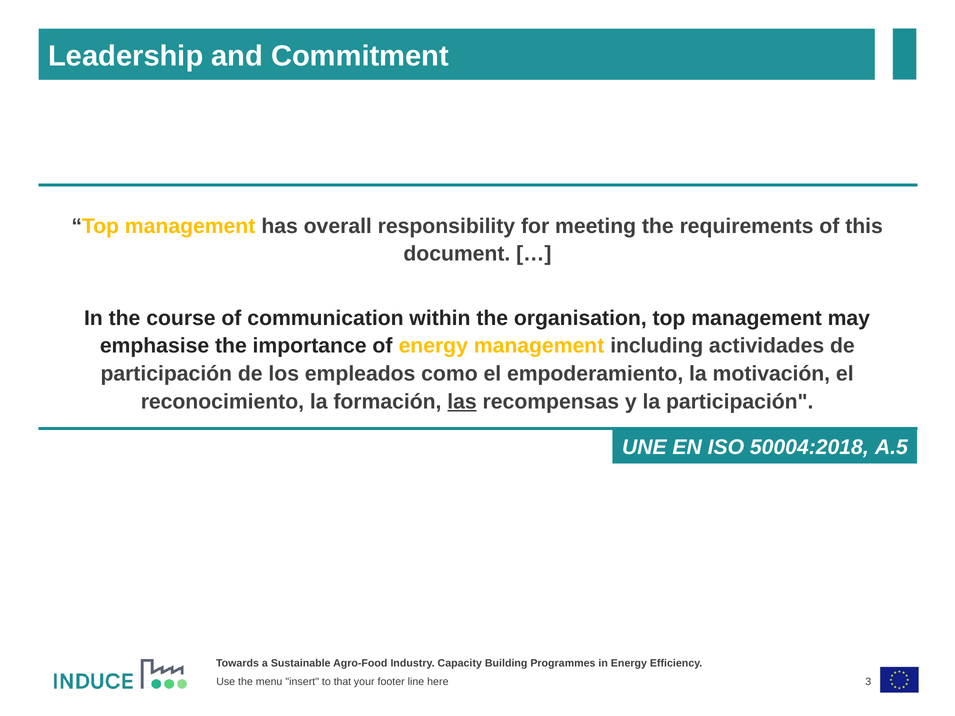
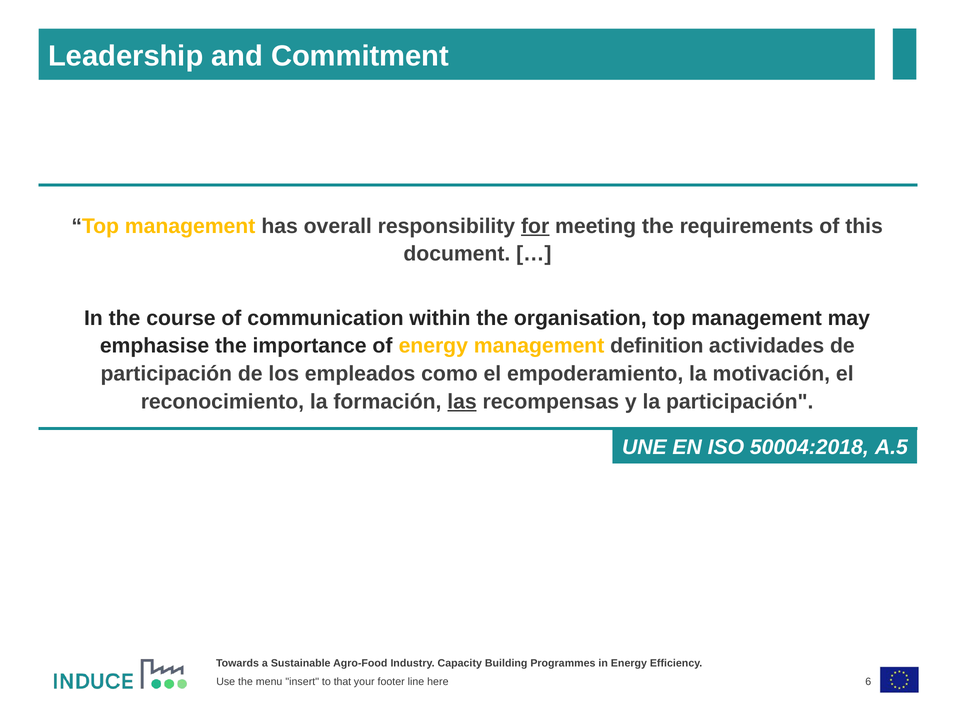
for underline: none -> present
including: including -> definition
3: 3 -> 6
